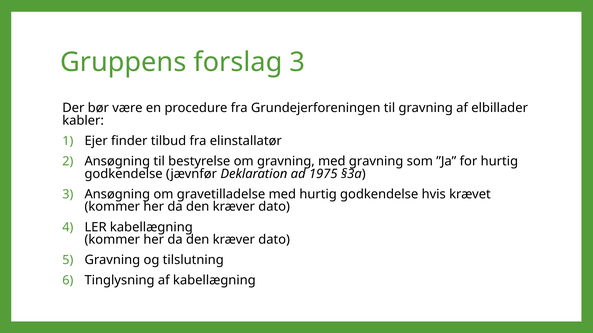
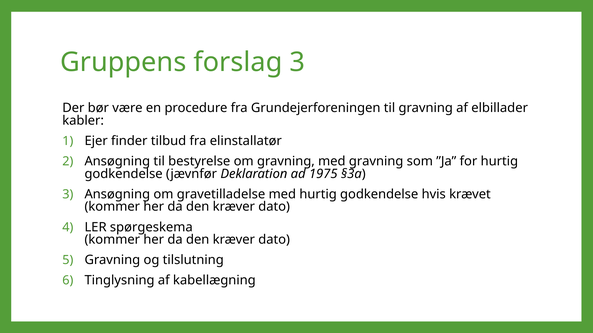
LER kabellægning: kabellægning -> spørgeskema
